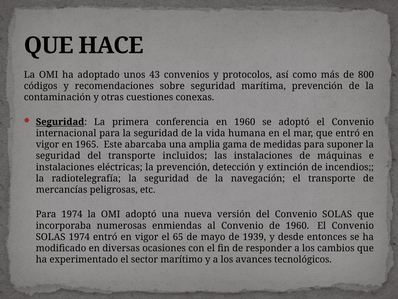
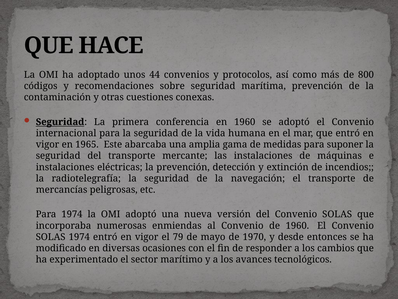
43: 43 -> 44
incluidos: incluidos -> mercante
65: 65 -> 79
1939: 1939 -> 1970
